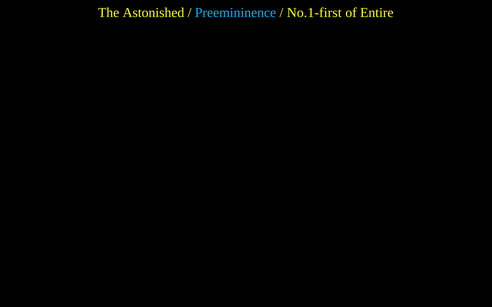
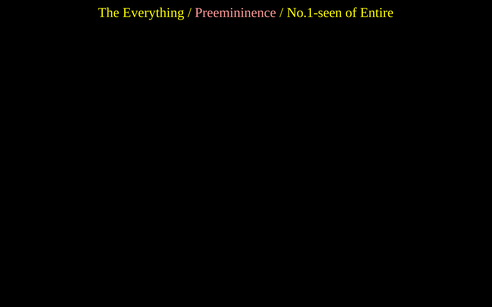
Astonished: Astonished -> Everything
Preemininence colour: light blue -> pink
No.1-first: No.1-first -> No.1-seen
